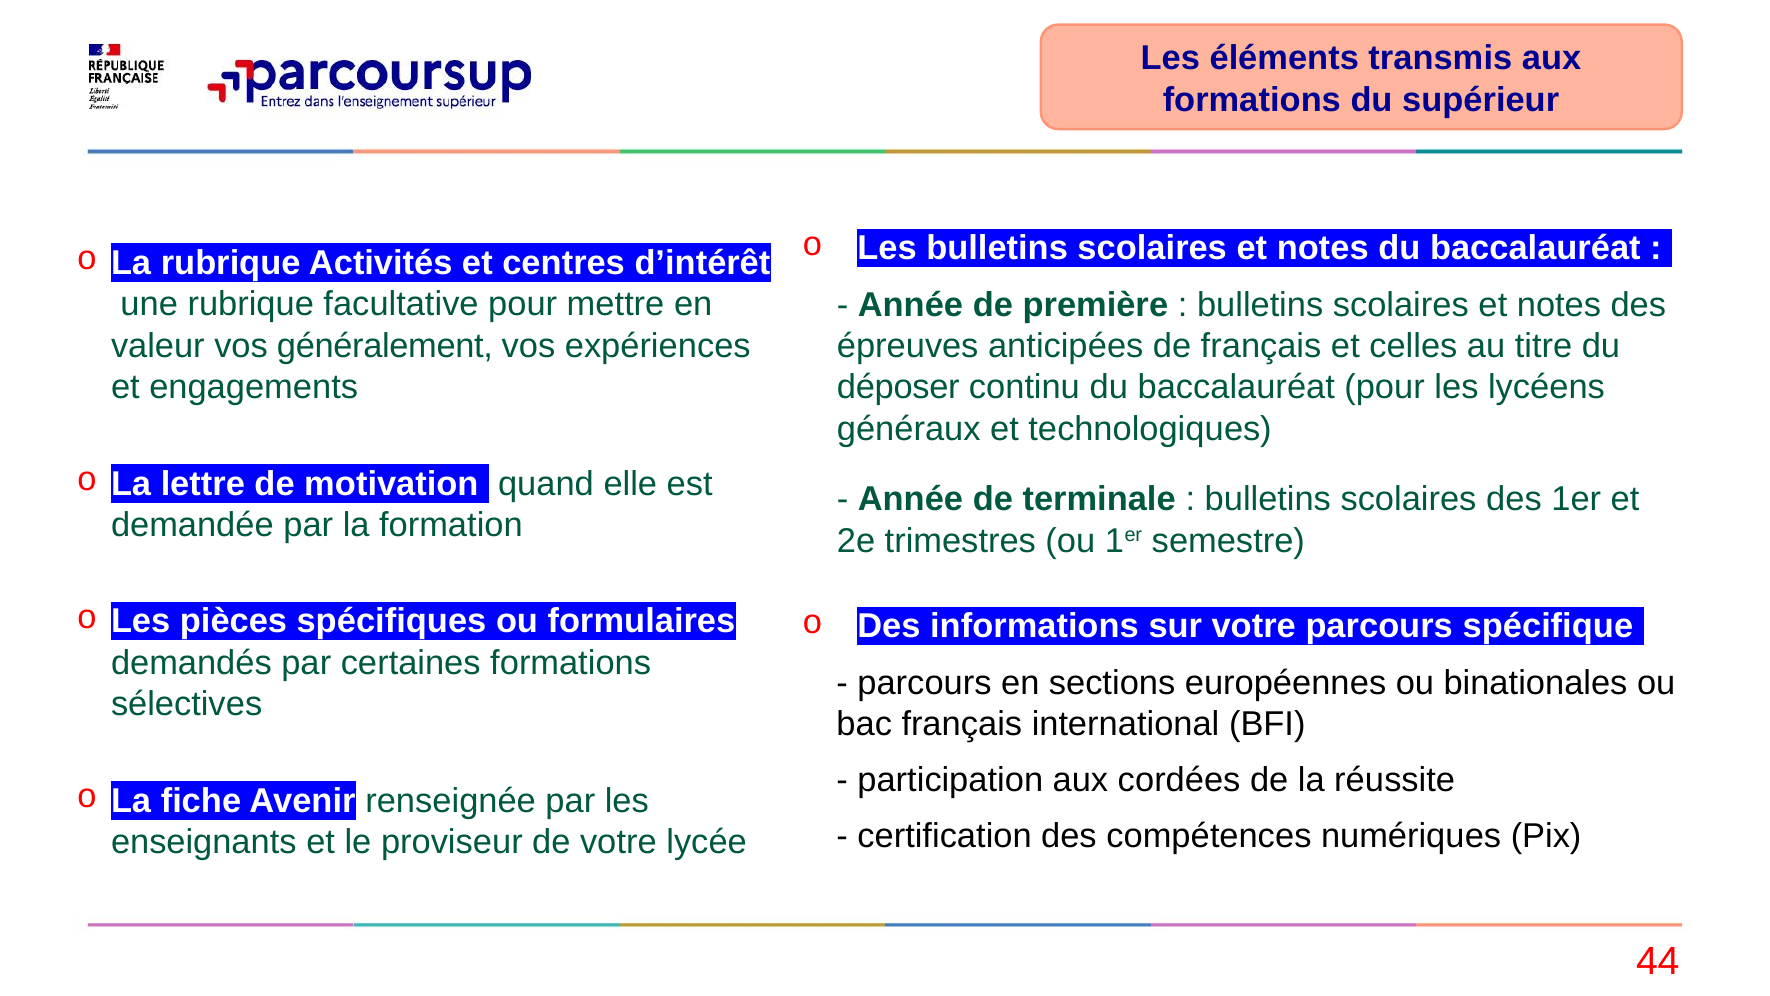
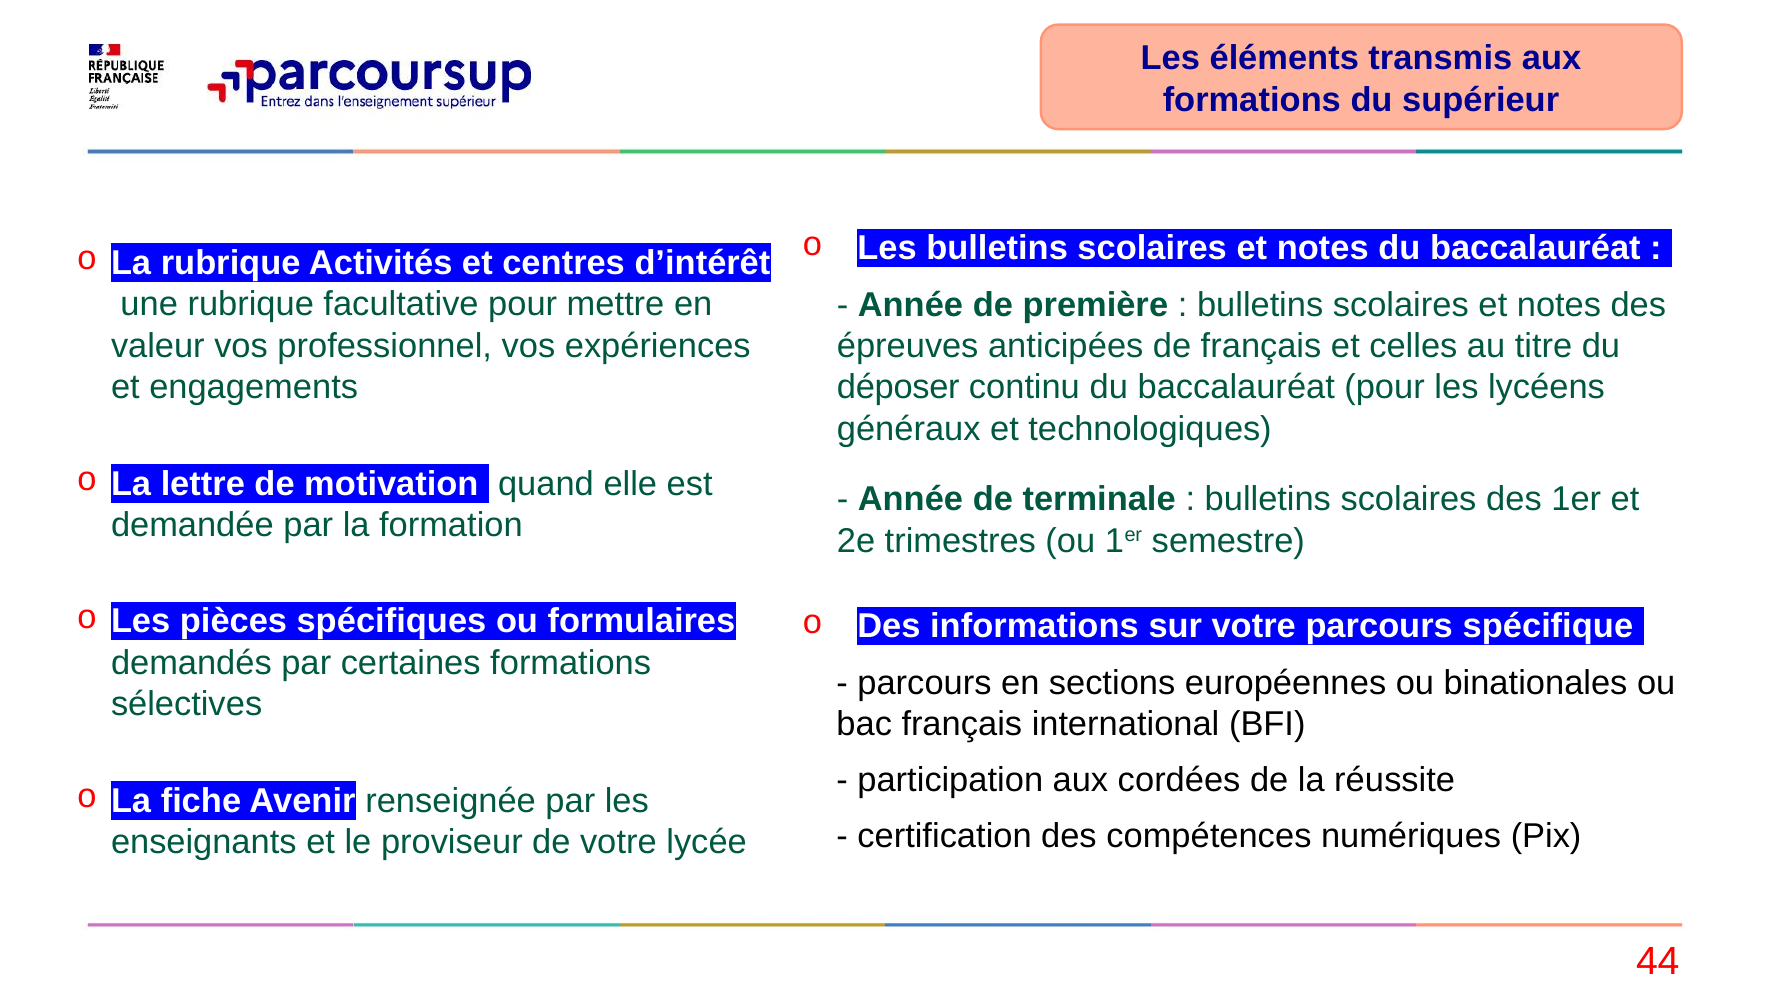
généralement: généralement -> professionnel
